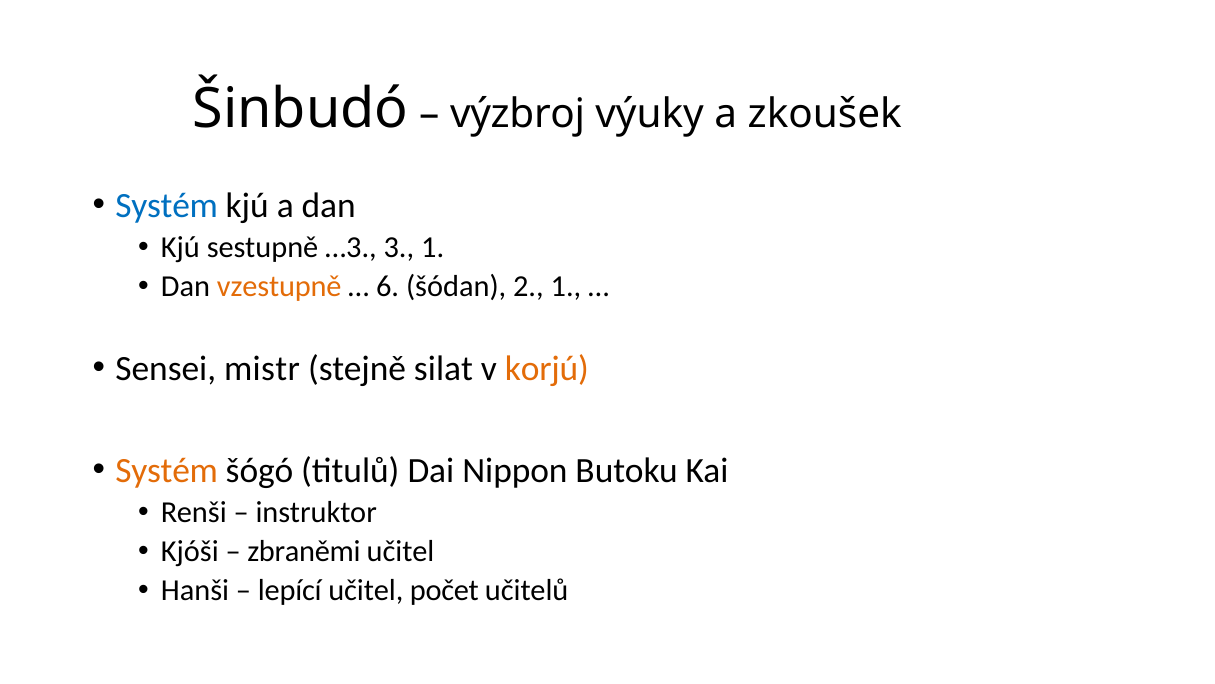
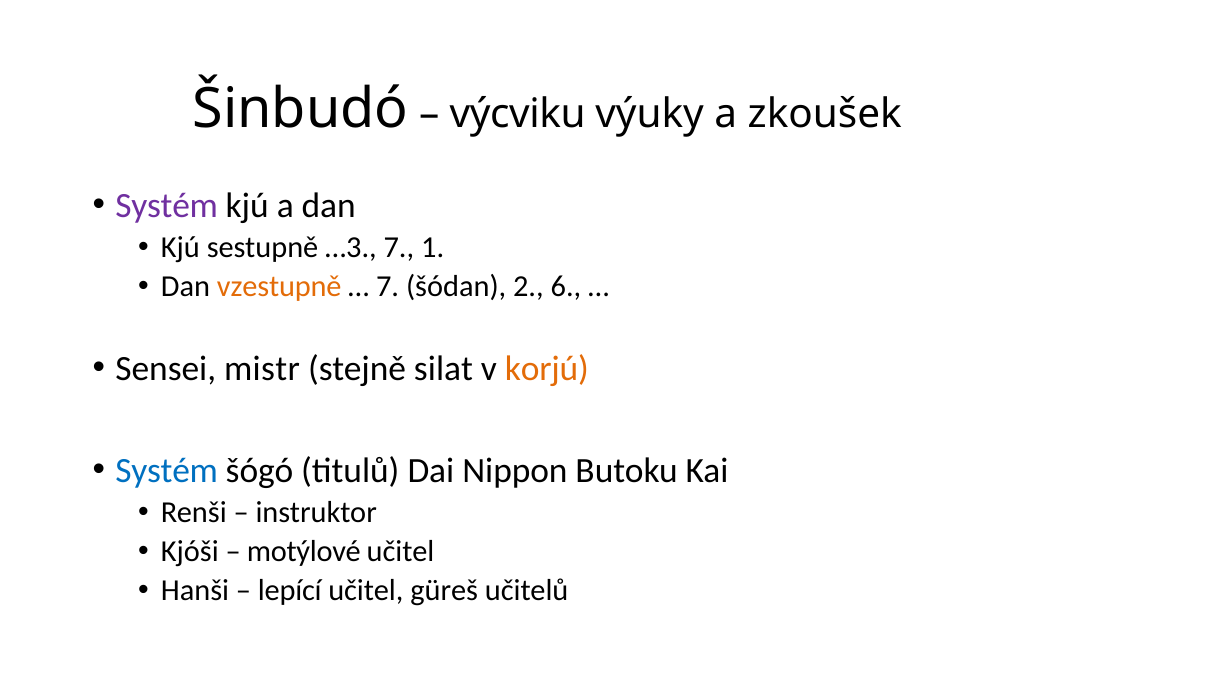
výzbroj: výzbroj -> výcviku
Systém at (167, 205) colour: blue -> purple
…3 3: 3 -> 7
6 at (388, 286): 6 -> 7
2 1: 1 -> 6
Systém at (167, 470) colour: orange -> blue
zbraněmi: zbraněmi -> motýlové
počet: počet -> güreš
